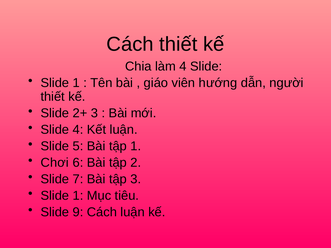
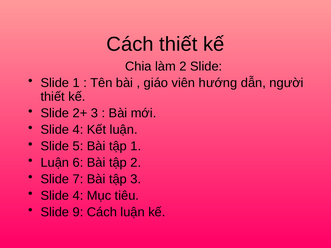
làm 4: 4 -> 2
Chơi at (55, 163): Chơi -> Luận
1 at (78, 196): 1 -> 4
